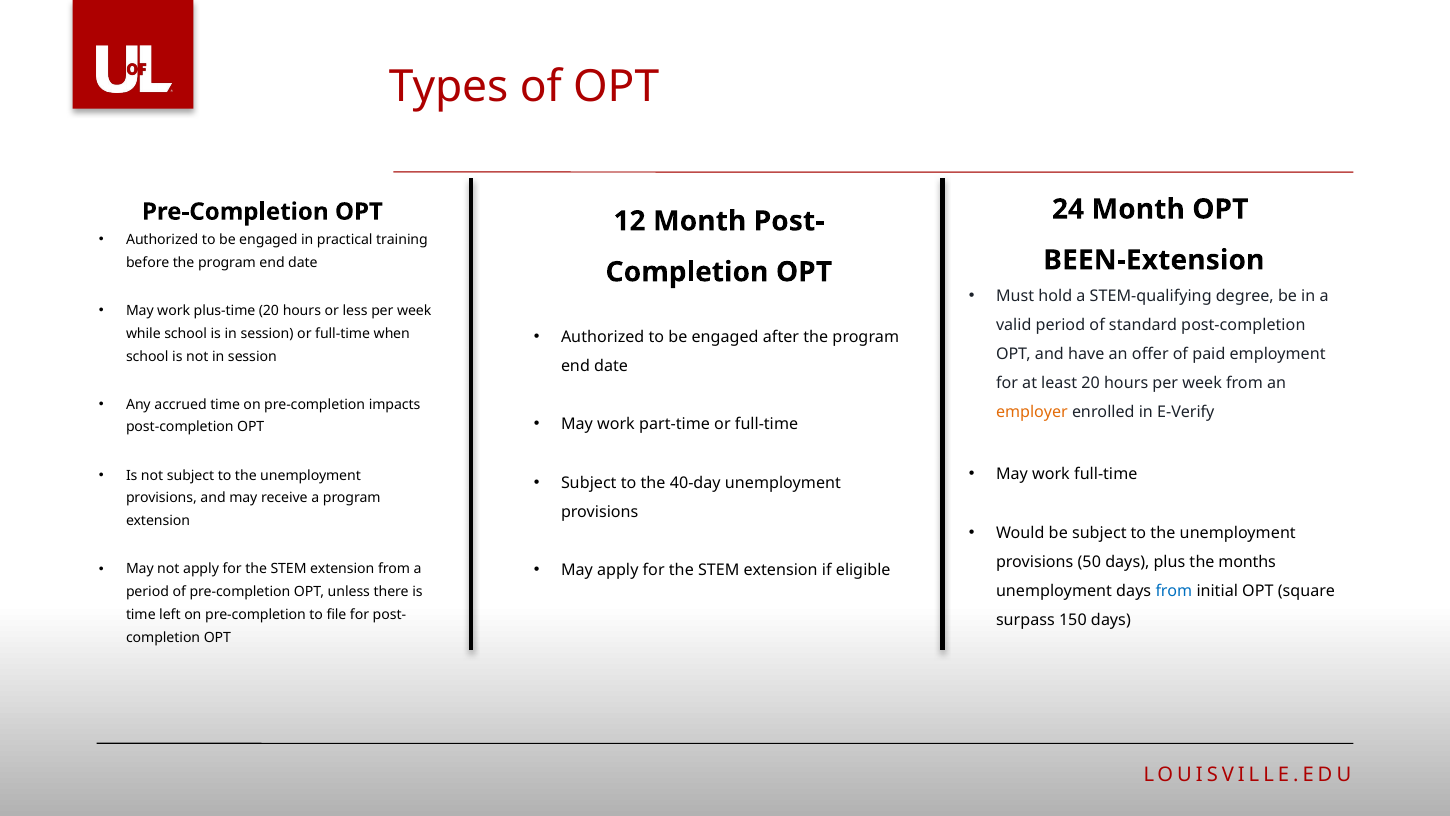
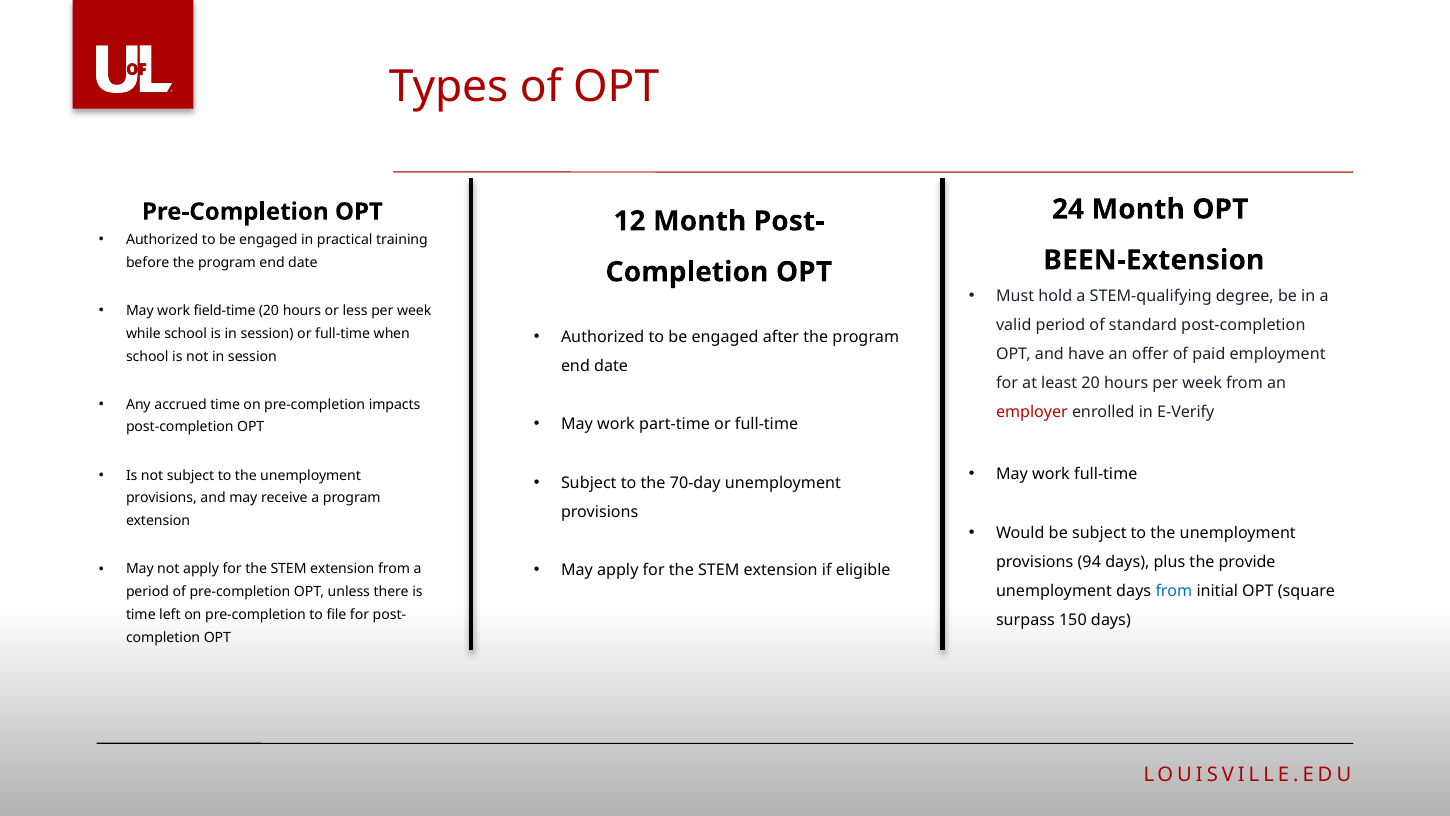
plus-time: plus-time -> field-time
employer colour: orange -> red
40-day: 40-day -> 70-day
50: 50 -> 94
months: months -> provide
